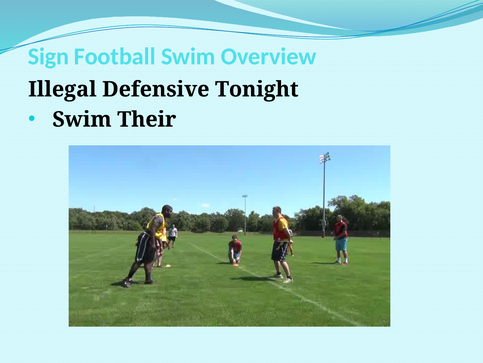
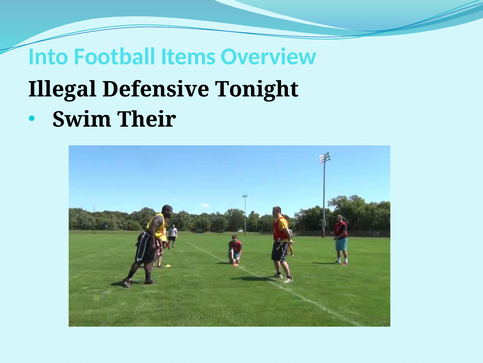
Sign: Sign -> Into
Football Swim: Swim -> Items
